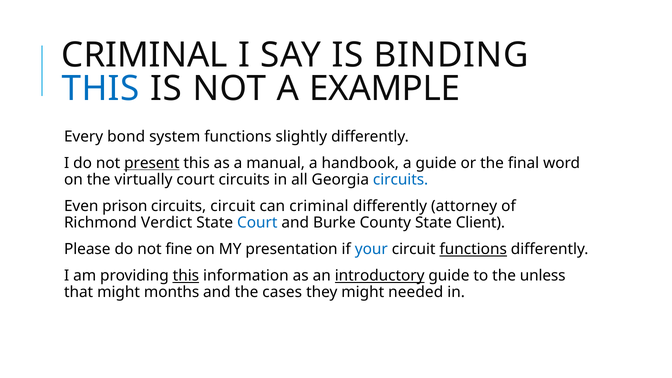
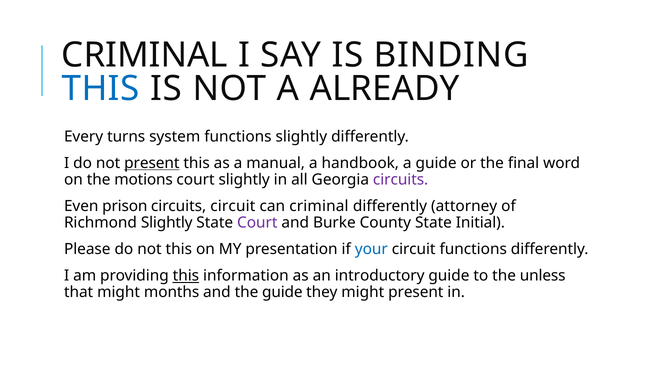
EXAMPLE: EXAMPLE -> ALREADY
bond: bond -> turns
virtually: virtually -> motions
court circuits: circuits -> slightly
circuits at (401, 180) colour: blue -> purple
Richmond Verdict: Verdict -> Slightly
Court at (257, 223) colour: blue -> purple
Client: Client -> Initial
not fine: fine -> this
functions at (473, 249) underline: present -> none
introductory underline: present -> none
the cases: cases -> guide
might needed: needed -> present
